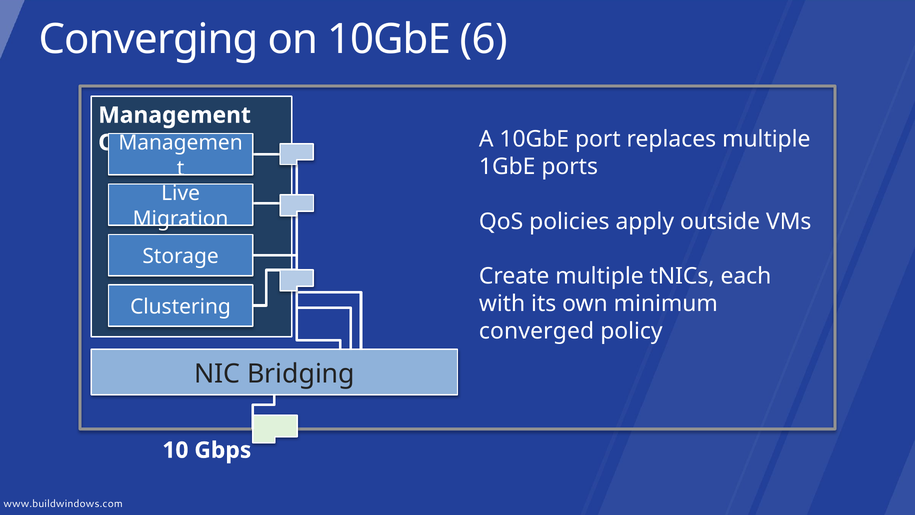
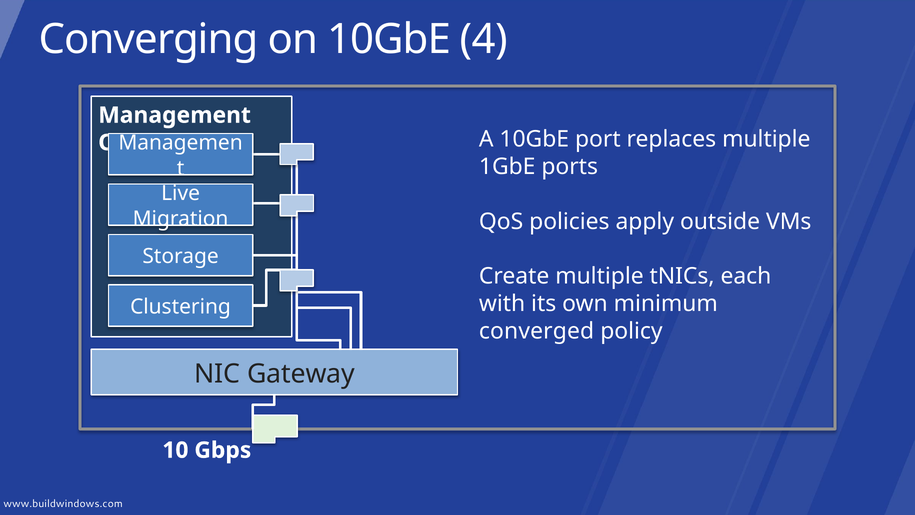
6: 6 -> 4
Bridging: Bridging -> Gateway
